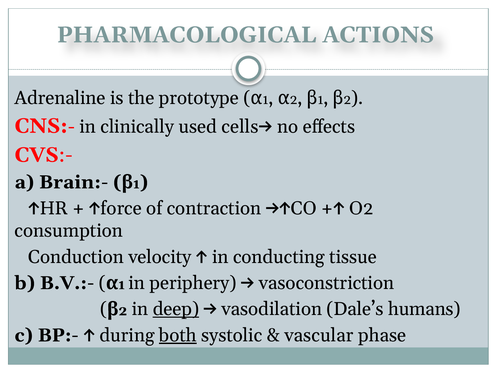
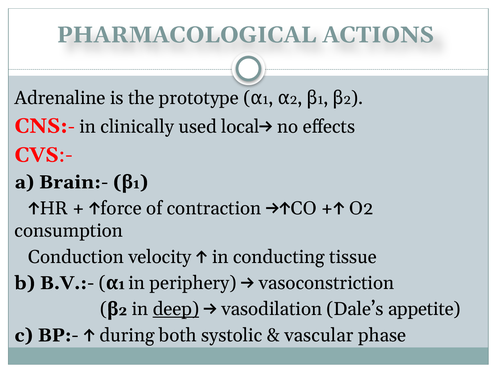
cells→: cells→ -> local→
humans: humans -> appetite
both underline: present -> none
